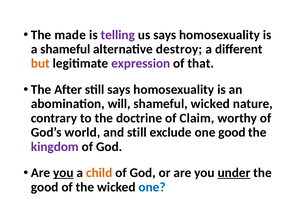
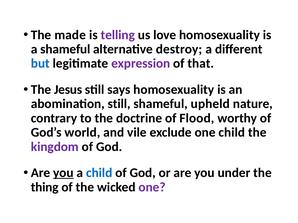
us says: says -> love
but colour: orange -> blue
After: After -> Jesus
abomination will: will -> still
shameful wicked: wicked -> upheld
Claim: Claim -> Flood
and still: still -> vile
one good: good -> child
child at (99, 173) colour: orange -> blue
under underline: present -> none
good at (45, 187): good -> thing
one at (152, 187) colour: blue -> purple
